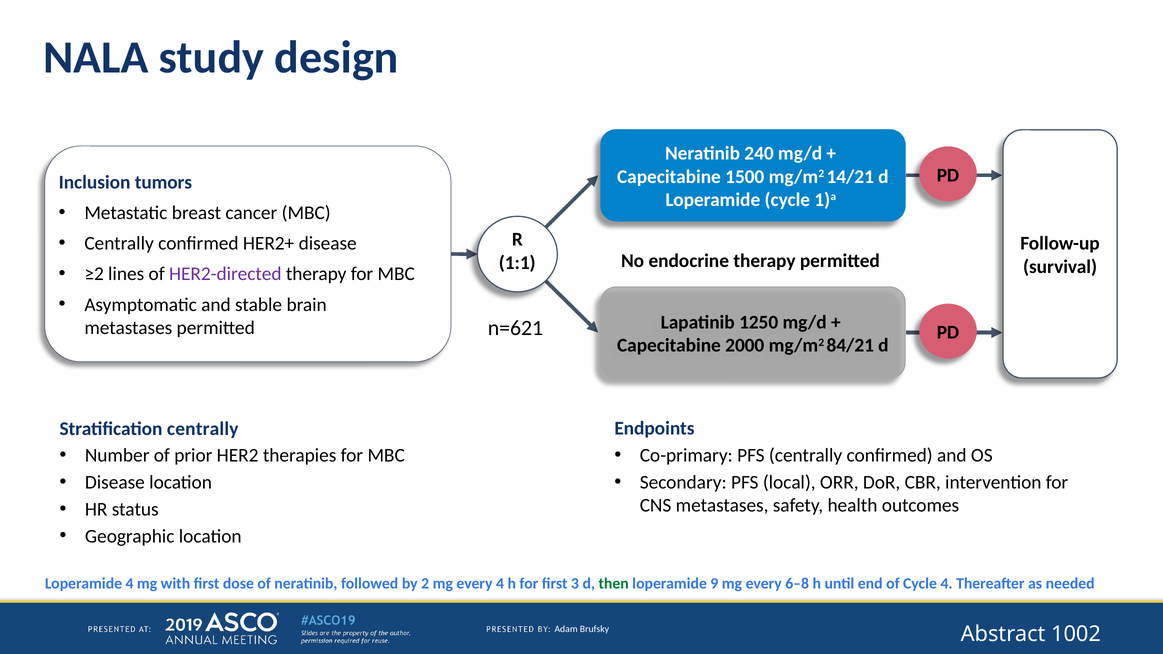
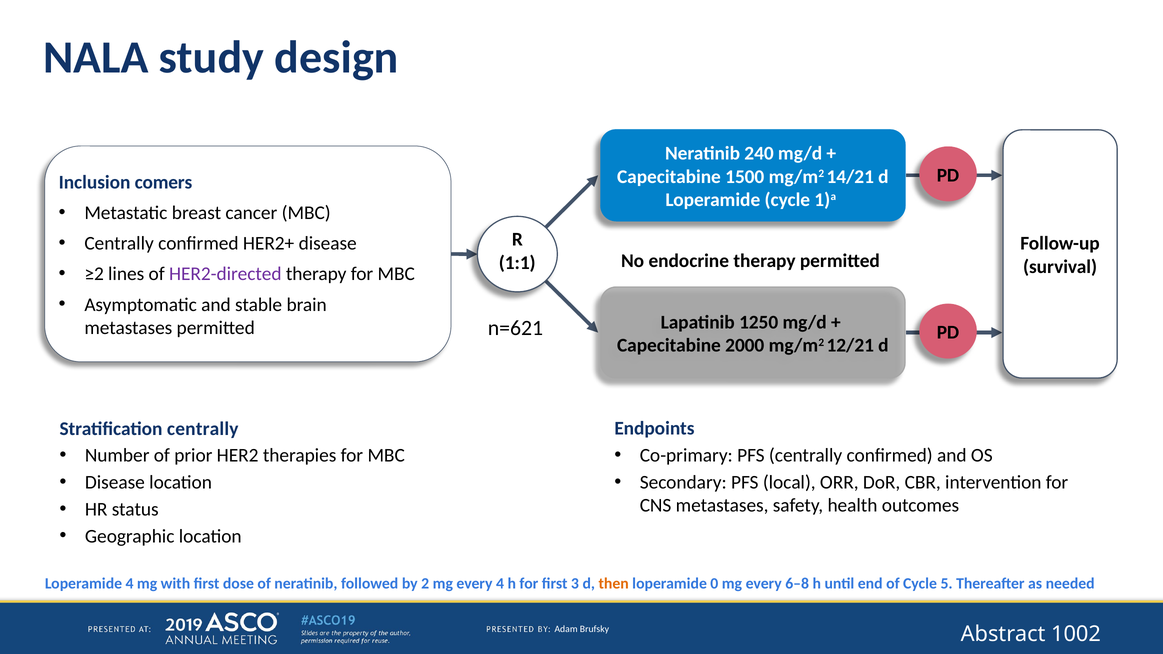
tumors: tumors -> comers
84/21: 84/21 -> 12/21
then colour: green -> orange
9: 9 -> 0
Cycle 4: 4 -> 5
